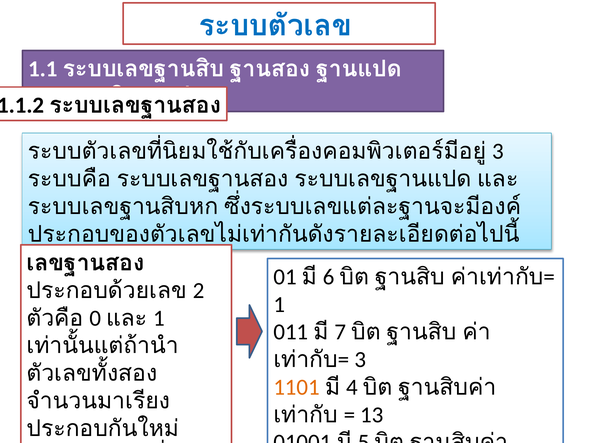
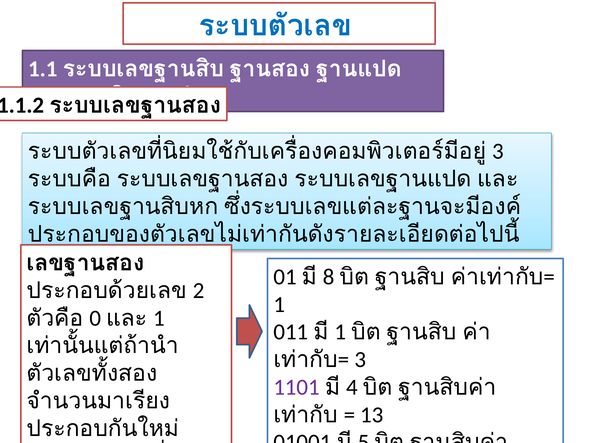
6 at (329, 277): 6 -> 8
7 at (340, 332): 7 -> 1
1101 colour: orange -> purple
